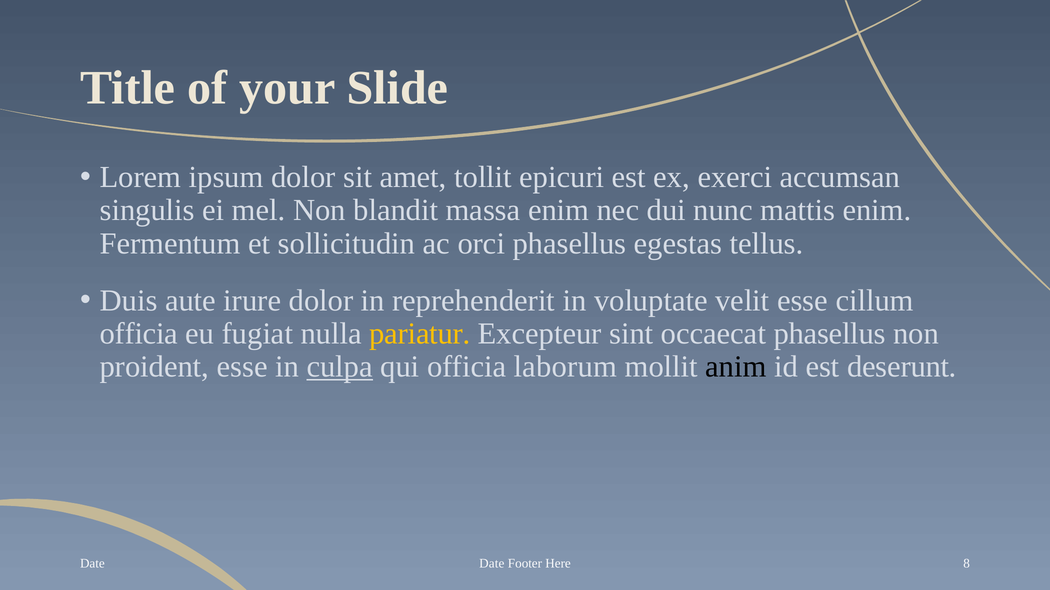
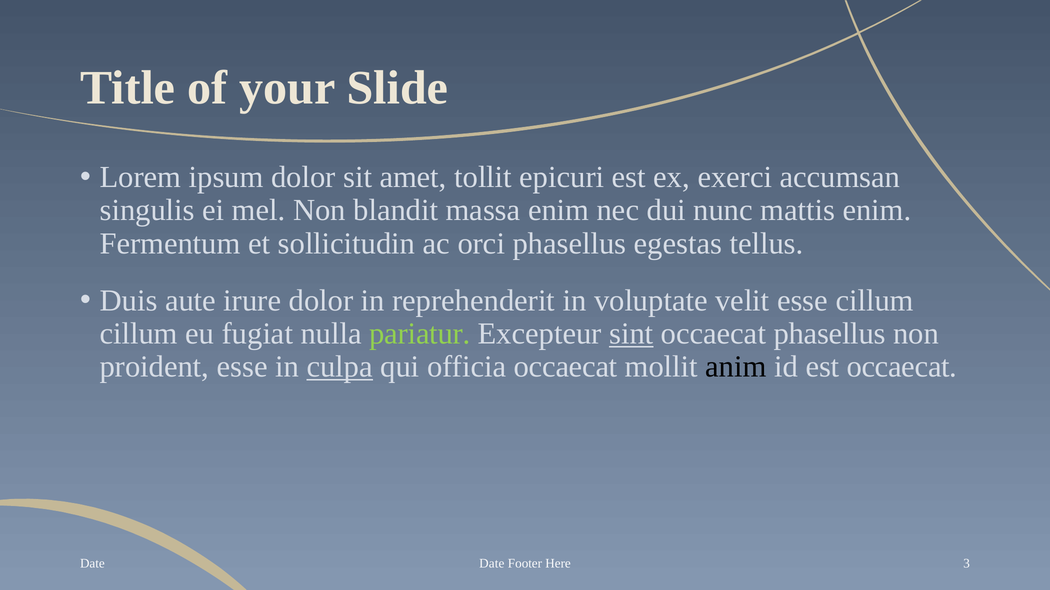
officia at (139, 334): officia -> cillum
pariatur colour: yellow -> light green
sint underline: none -> present
officia laborum: laborum -> occaecat
est deserunt: deserunt -> occaecat
8: 8 -> 3
